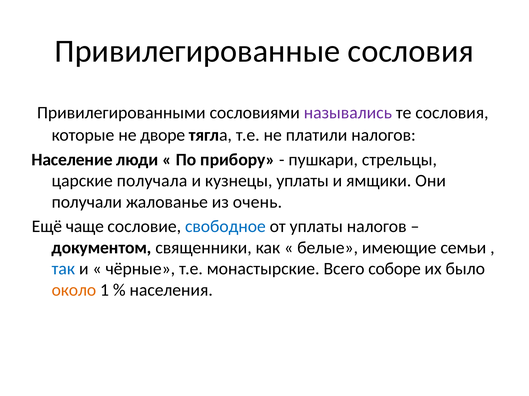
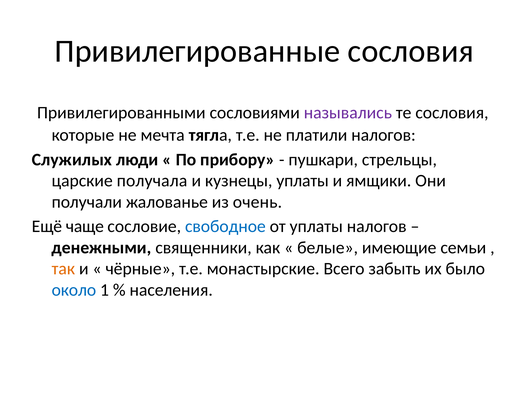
дворе: дворе -> мечта
Население: Население -> Служилых
документом: документом -> денежными
так colour: blue -> orange
соборе: соборе -> забыть
около colour: orange -> blue
